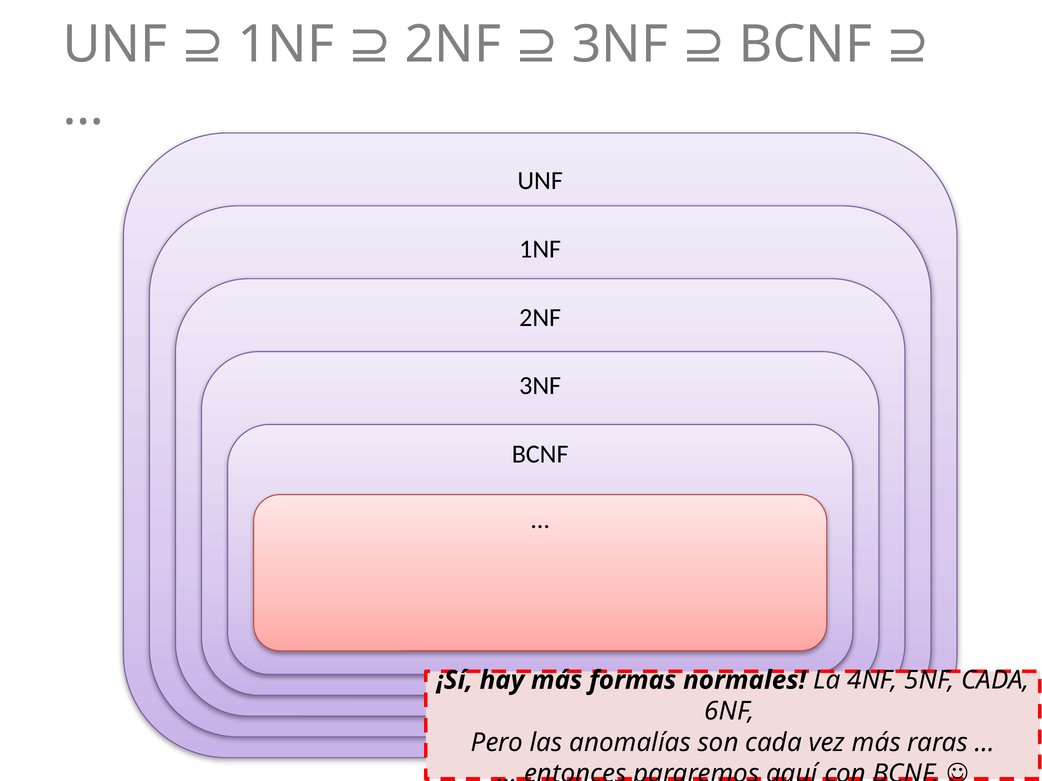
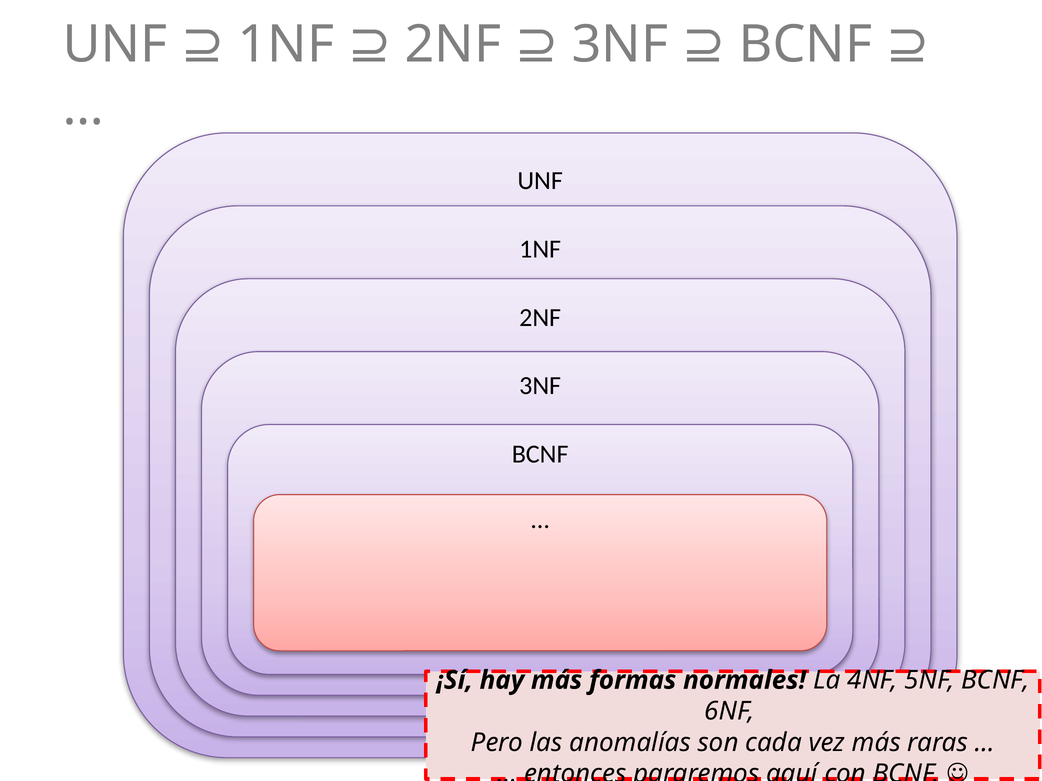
5NF CADA: CADA -> BCNF
